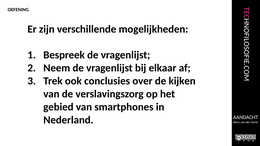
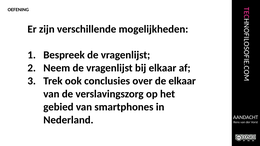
de kijken: kijken -> elkaar
